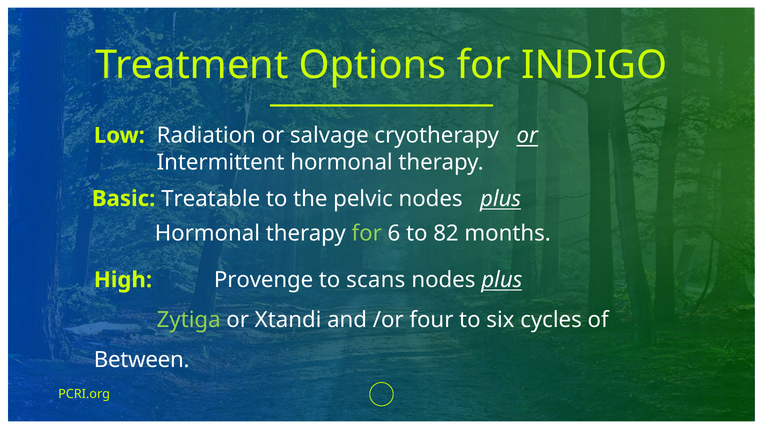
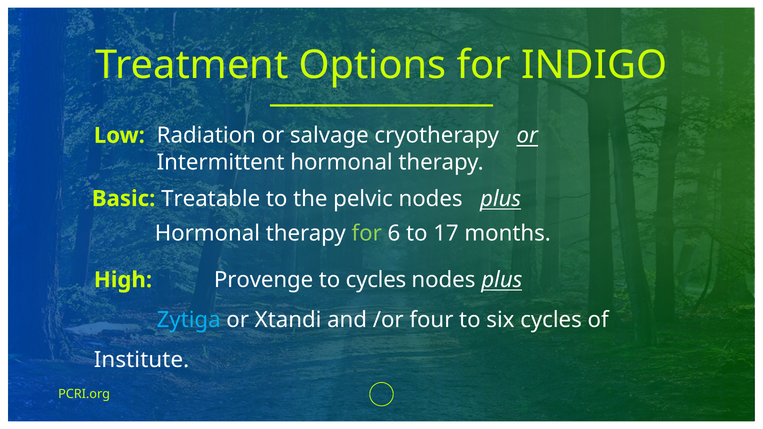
82: 82 -> 17
to scans: scans -> cycles
Zytiga colour: light green -> light blue
Between: Between -> Institute
